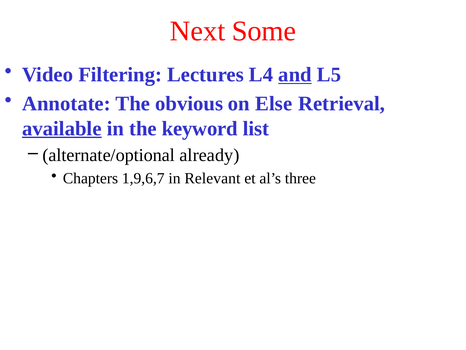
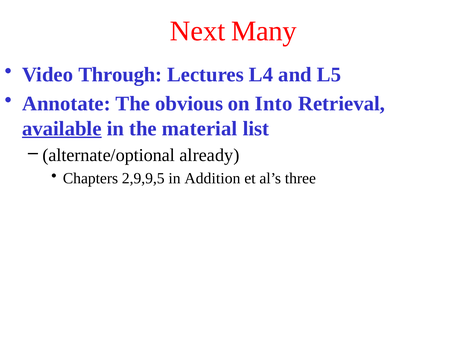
Some: Some -> Many
Filtering: Filtering -> Through
and underline: present -> none
Else: Else -> Into
keyword: keyword -> material
1,9,6,7: 1,9,6,7 -> 2,9,9,5
Relevant: Relevant -> Addition
